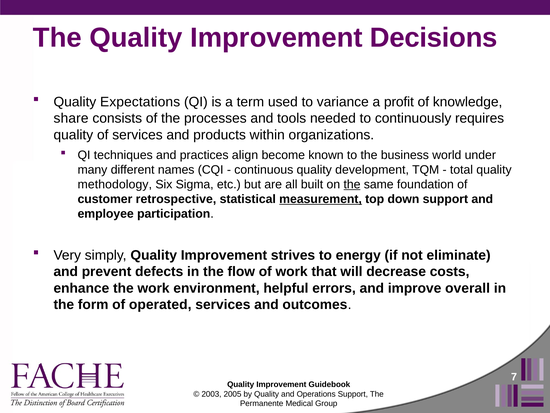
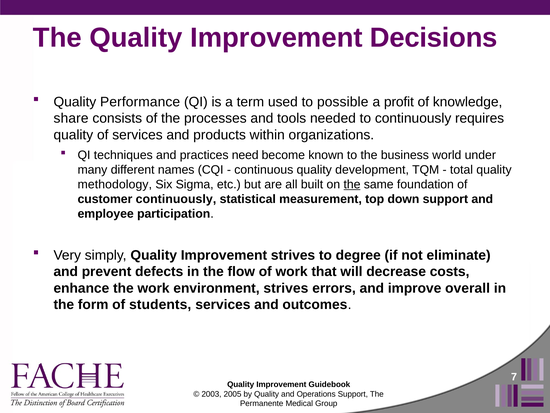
Expectations: Expectations -> Performance
variance: variance -> possible
align: align -> need
customer retrospective: retrospective -> continuously
measurement underline: present -> none
energy: energy -> degree
environment helpful: helpful -> strives
operated: operated -> students
